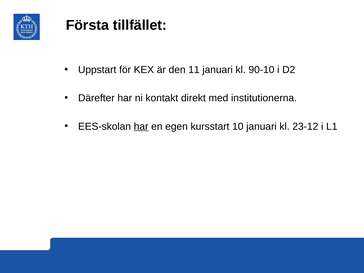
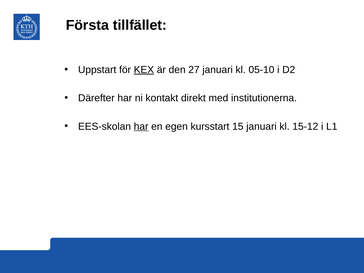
KEX underline: none -> present
11: 11 -> 27
90-10: 90-10 -> 05-10
10: 10 -> 15
23-12: 23-12 -> 15-12
